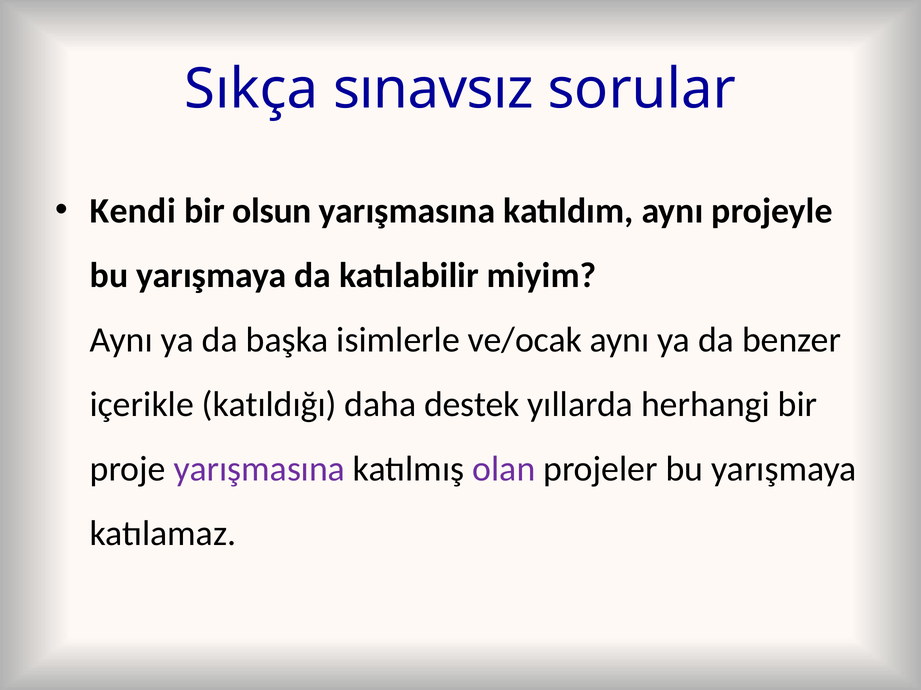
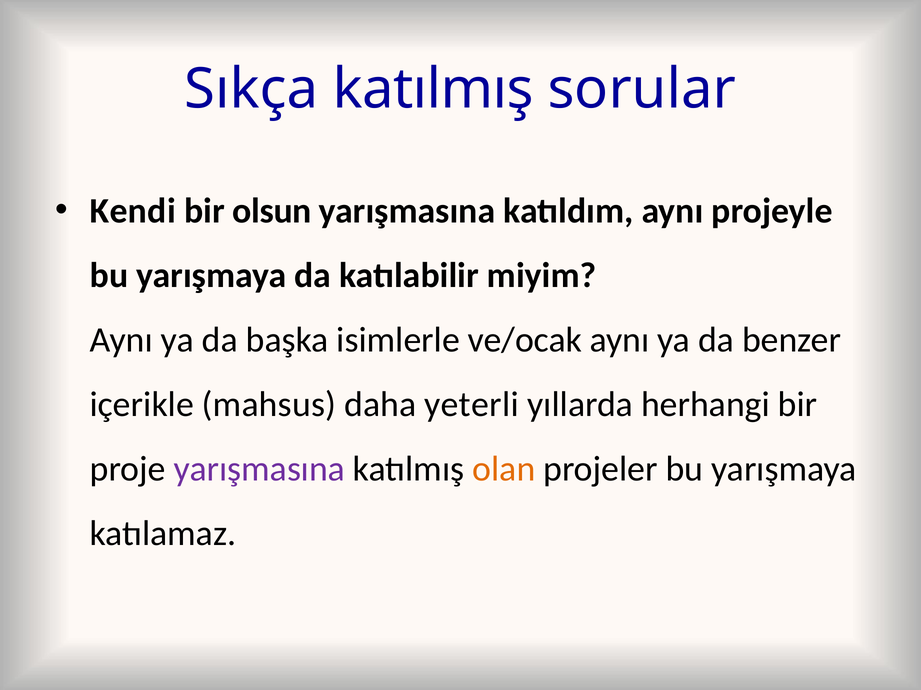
Sıkça sınavsız: sınavsız -> katılmış
katıldığı: katıldığı -> mahsus
destek: destek -> yeterli
olan colour: purple -> orange
